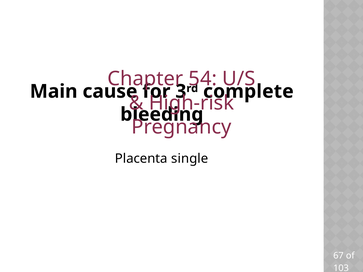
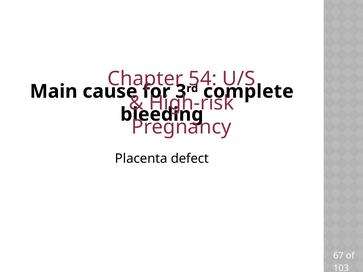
single: single -> defect
